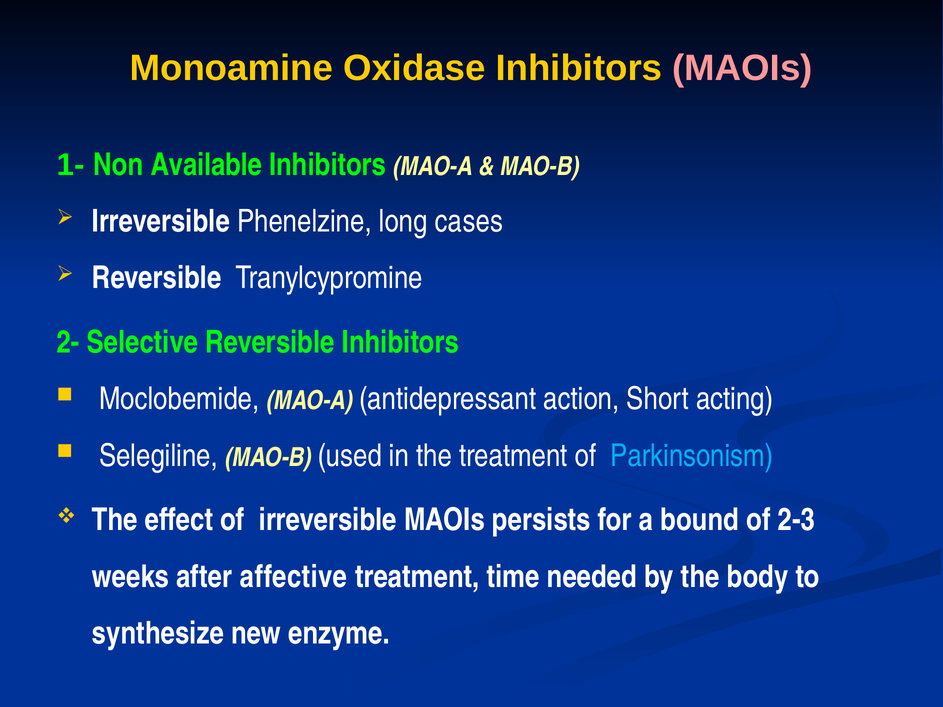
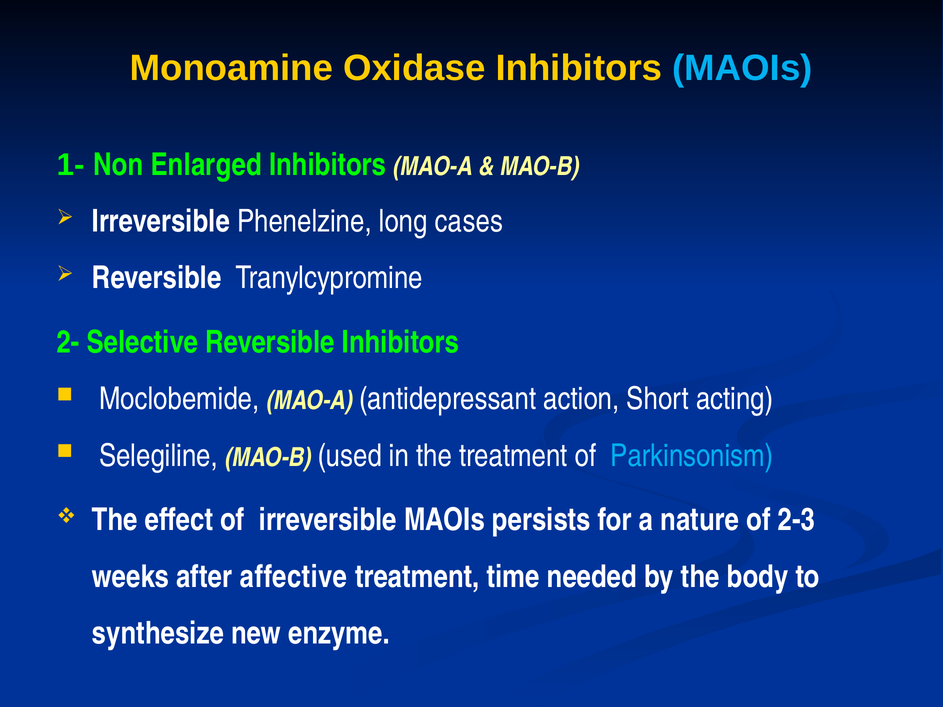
MAOIs at (742, 68) colour: pink -> light blue
Available: Available -> Enlarged
bound: bound -> nature
